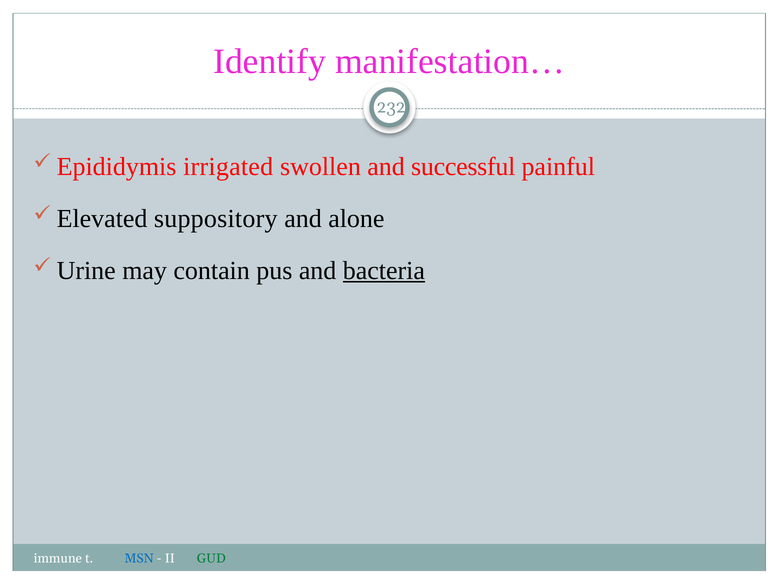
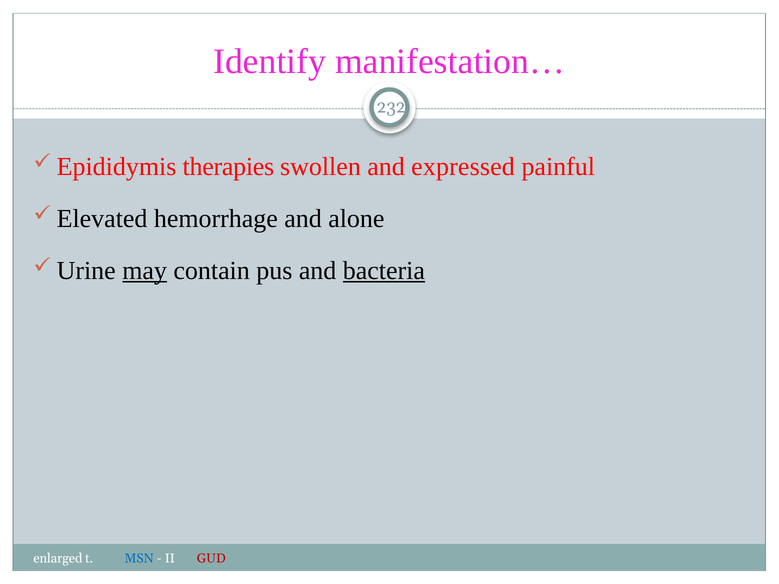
irrigated: irrigated -> therapies
successful: successful -> expressed
suppository: suppository -> hemorrhage
may underline: none -> present
immune: immune -> enlarged
GUD colour: green -> red
